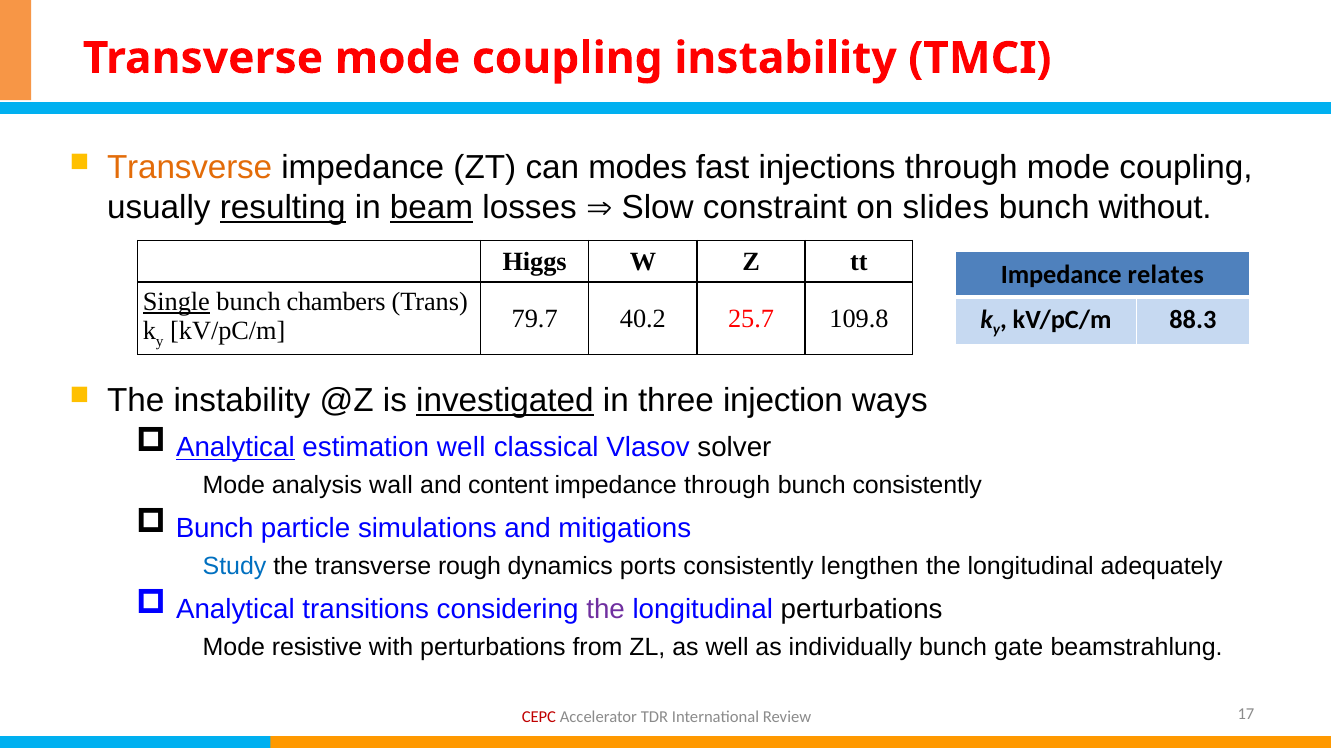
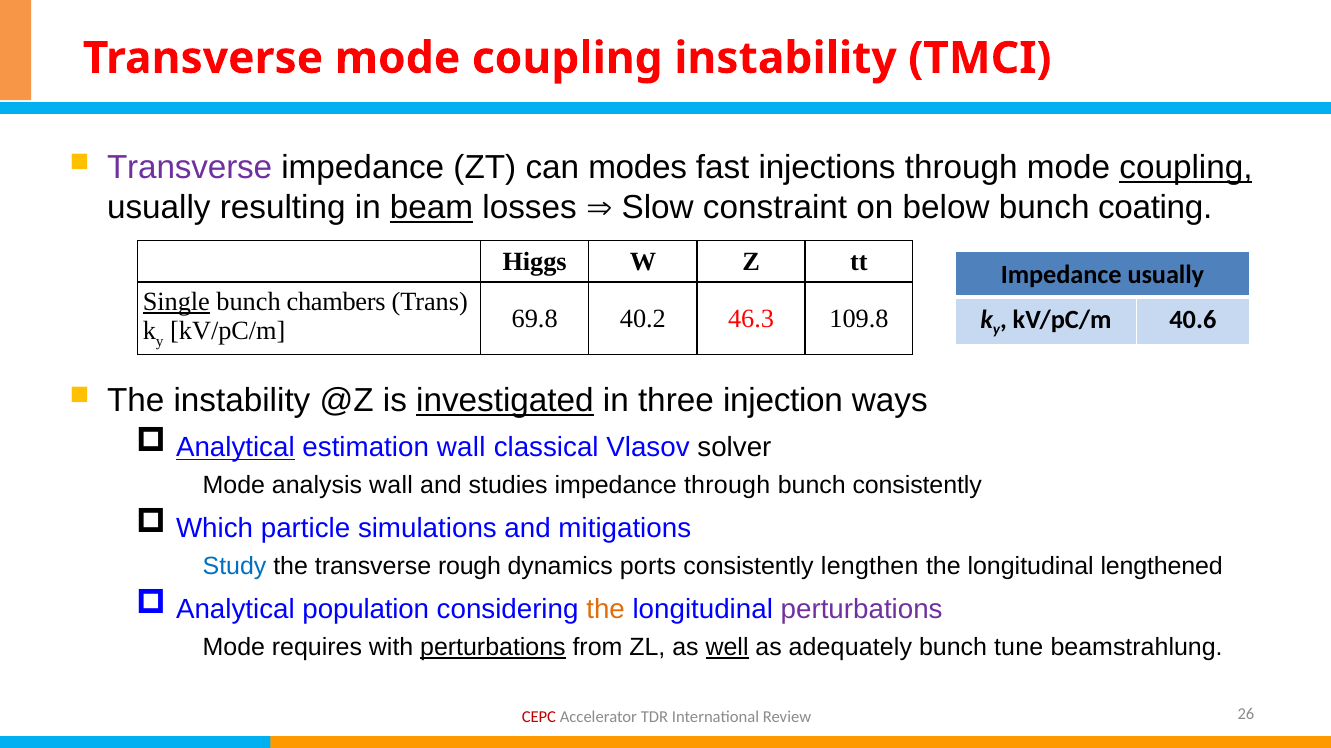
Transverse at (190, 168) colour: orange -> purple
coupling at (1186, 168) underline: none -> present
resulting underline: present -> none
slides: slides -> below
without: without -> coating
Impedance relates: relates -> usually
88.3: 88.3 -> 40.6
79.7: 79.7 -> 69.8
25.7: 25.7 -> 46.3
estimation well: well -> wall
content: content -> studies
Bunch at (215, 529): Bunch -> Which
adequately: adequately -> lengthened
transitions: transitions -> population
the at (606, 610) colour: purple -> orange
perturbations at (862, 610) colour: black -> purple
resistive: resistive -> requires
perturbations at (493, 648) underline: none -> present
well at (727, 648) underline: none -> present
individually: individually -> adequately
gate: gate -> tune
17: 17 -> 26
